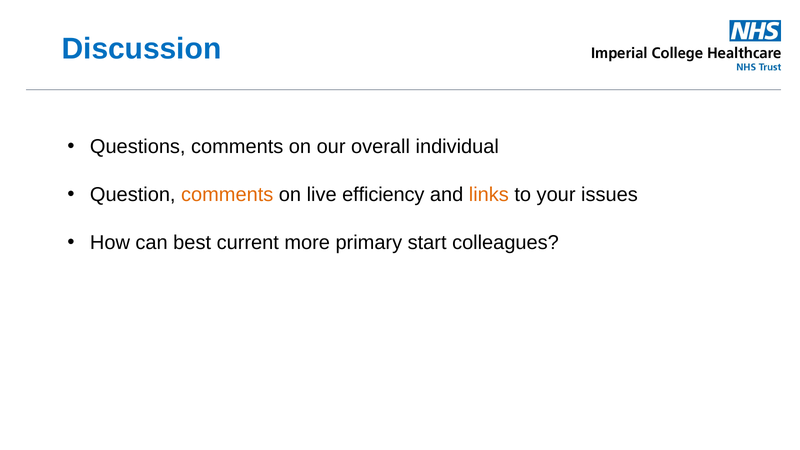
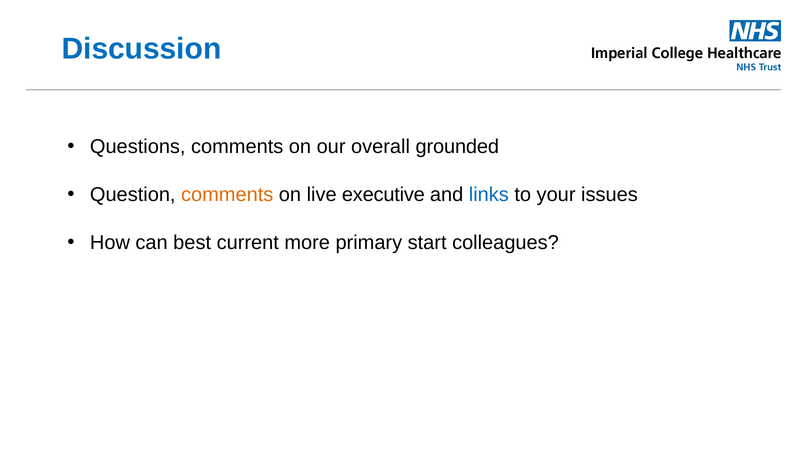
individual: individual -> grounded
efficiency: efficiency -> executive
links colour: orange -> blue
